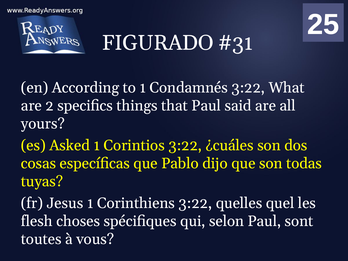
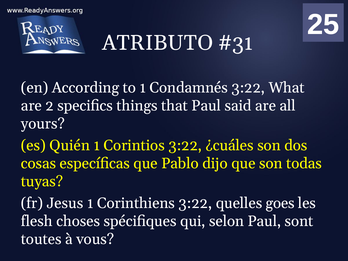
FIGURADO: FIGURADO -> ATRIBUTO
Asked: Asked -> Quién
quel: quel -> goes
